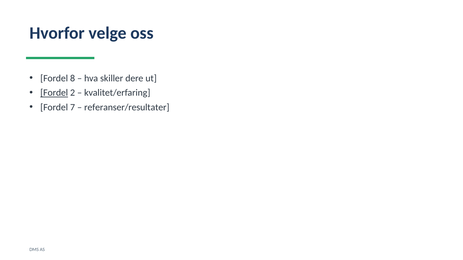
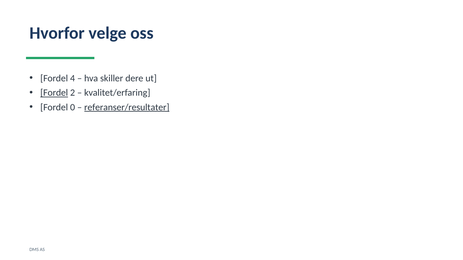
8: 8 -> 4
7: 7 -> 0
referanser/resultater underline: none -> present
